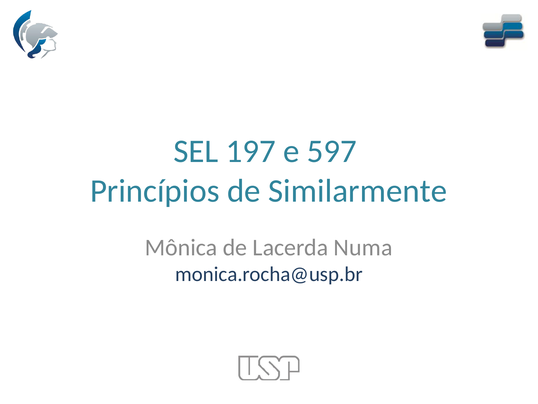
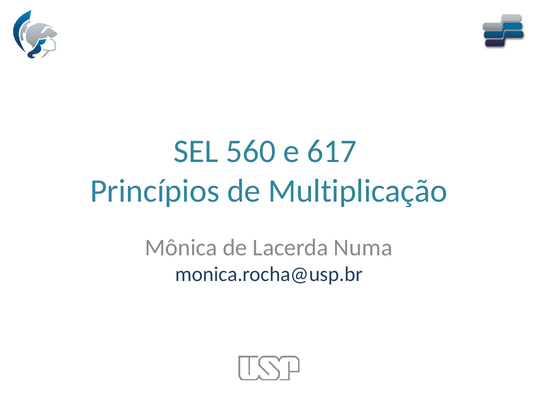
197: 197 -> 560
597: 597 -> 617
Similarmente: Similarmente -> Multiplicação
